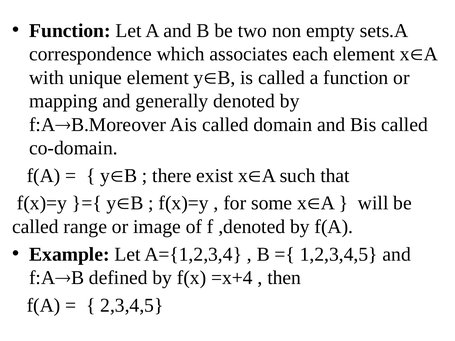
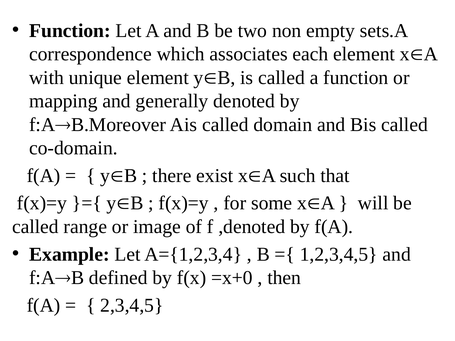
=x+4: =x+4 -> =x+0
